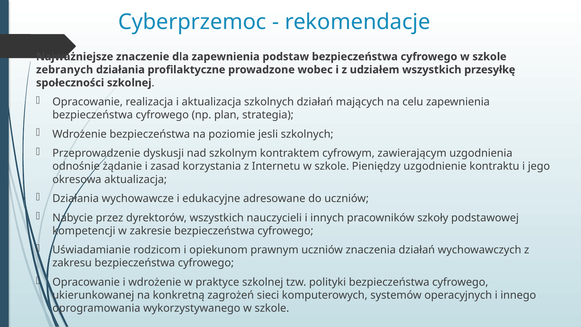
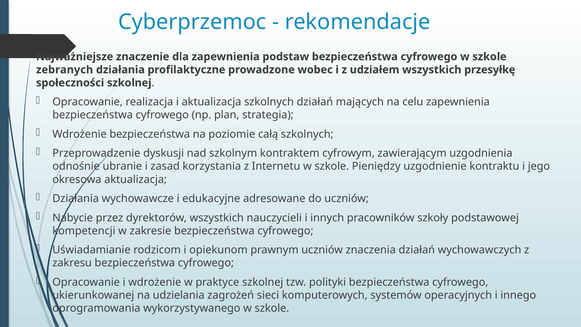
jesli: jesli -> całą
żądanie: żądanie -> ubranie
konkretną: konkretną -> udzielania
